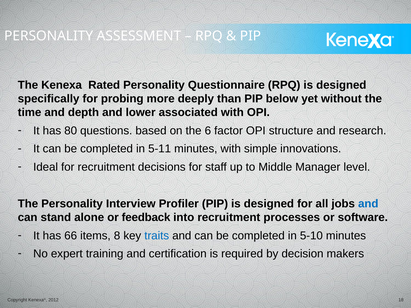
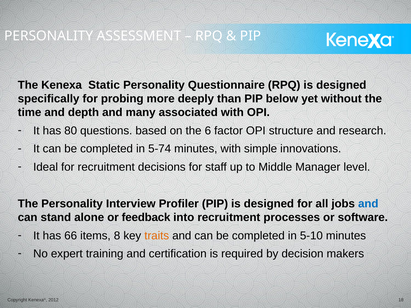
Rated: Rated -> Static
lower: lower -> many
5-11: 5-11 -> 5-74
traits colour: blue -> orange
